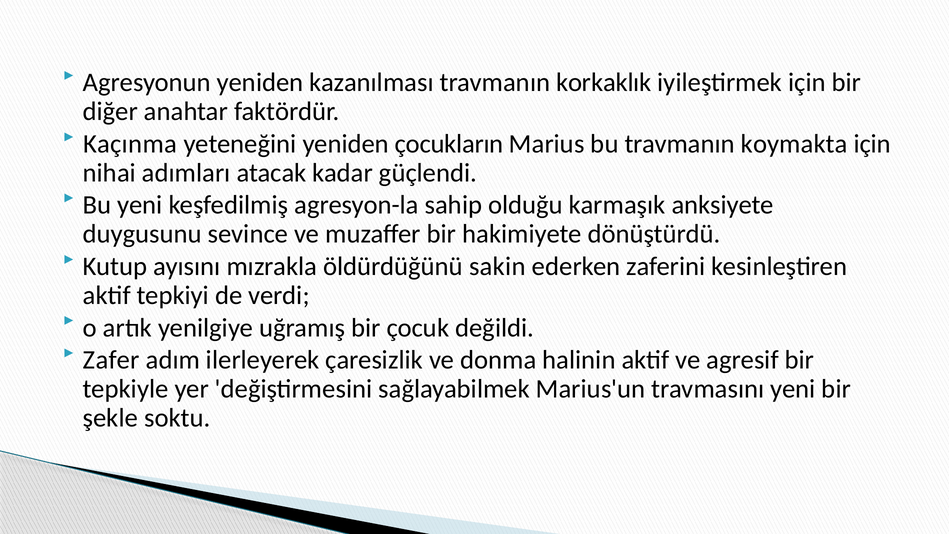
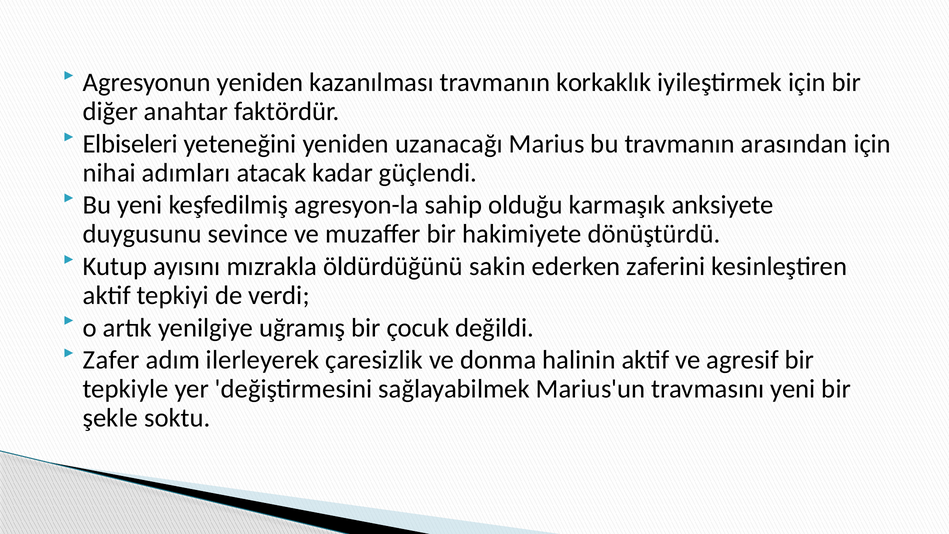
Kaçınma: Kaçınma -> Elbiseleri
çocukların: çocukların -> uzanacağı
koymakta: koymakta -> arasından
